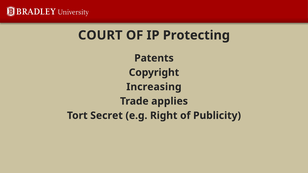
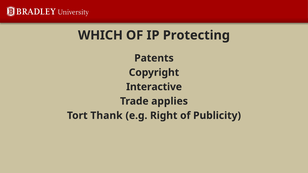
COURT: COURT -> WHICH
Increasing: Increasing -> Interactive
Secret: Secret -> Thank
